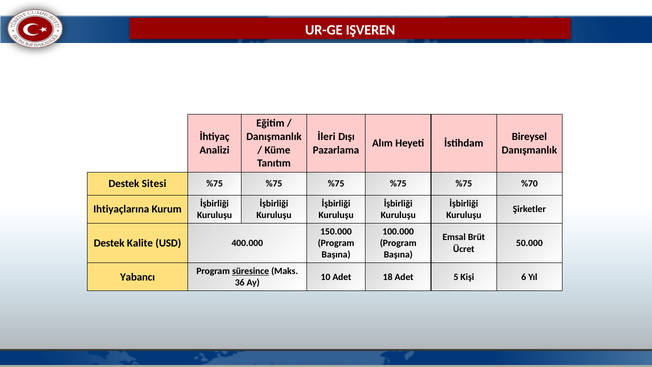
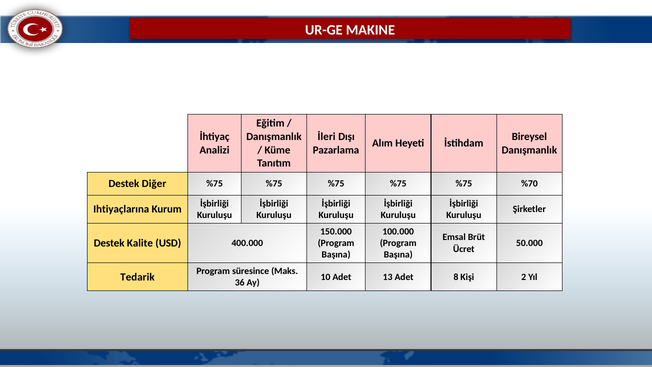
IŞVEREN: IŞVEREN -> MAKINE
Sitesi: Sitesi -> Diğer
süresince underline: present -> none
Yabancı: Yabancı -> Tedarik
18: 18 -> 13
5: 5 -> 8
6: 6 -> 2
